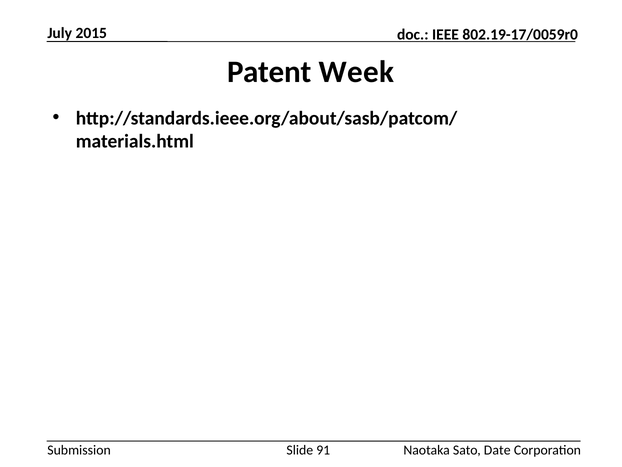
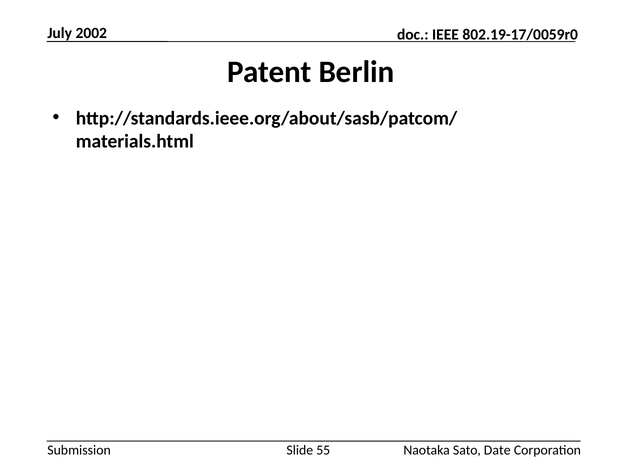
2015: 2015 -> 2002
Week: Week -> Berlin
91: 91 -> 55
